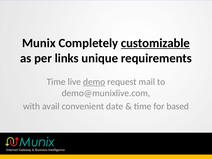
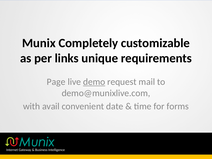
customizable underline: present -> none
Time at (56, 82): Time -> Page
based: based -> forms
